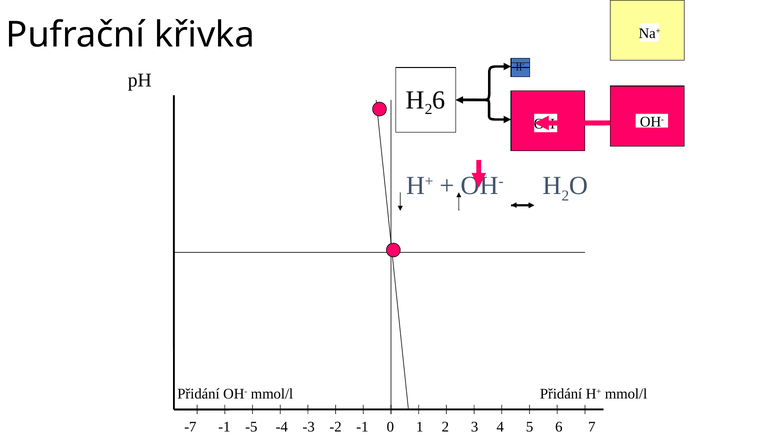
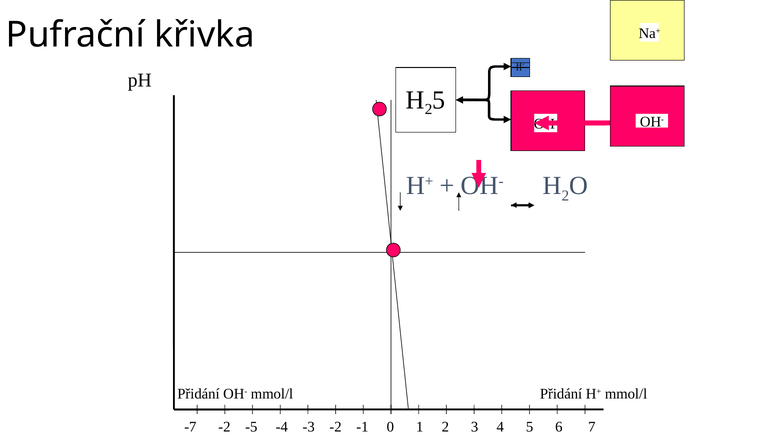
2 6: 6 -> 5
-7 -1: -1 -> -2
